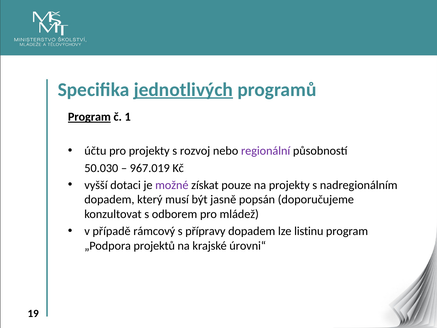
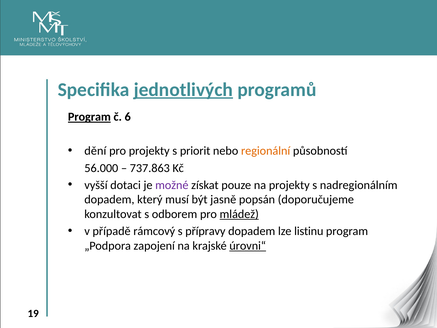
1: 1 -> 6
účtu: účtu -> dění
rozvoj: rozvoj -> priorit
regionální colour: purple -> orange
50.030: 50.030 -> 56.000
967.019: 967.019 -> 737.863
mládež underline: none -> present
projektů: projektů -> zapojení
úrovni“ underline: none -> present
